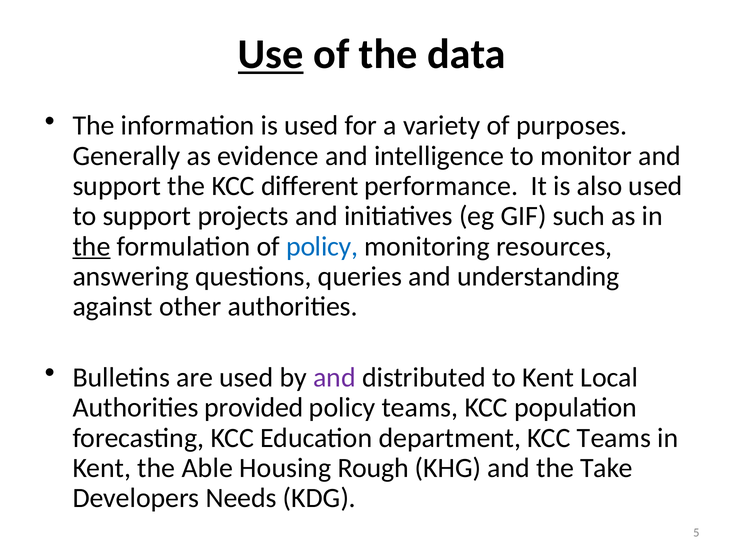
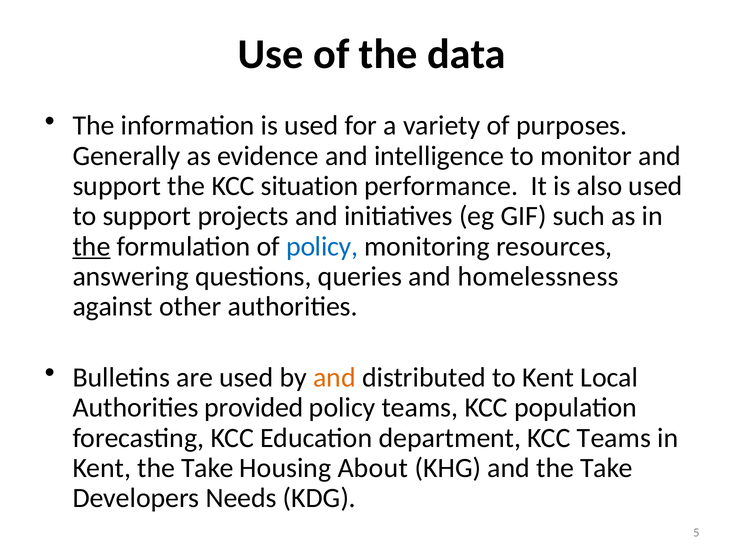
Use underline: present -> none
different: different -> situation
understanding: understanding -> homelessness
and at (334, 377) colour: purple -> orange
Kent the Able: Able -> Take
Rough: Rough -> About
